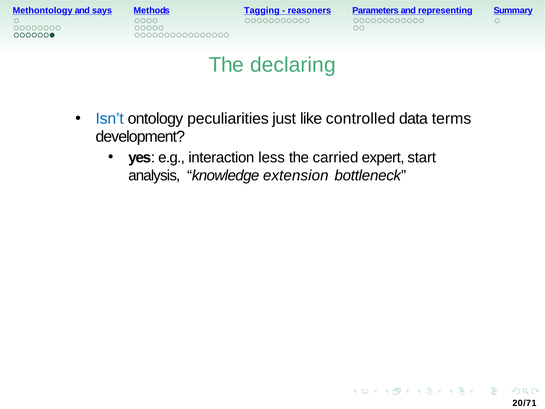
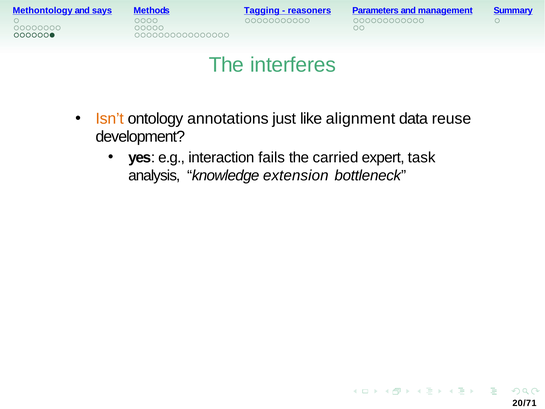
representing: representing -> management
declaring: declaring -> interferes
Isn’t colour: blue -> orange
peculiarities: peculiarities -> annotations
controlled: controlled -> alignment
terms: terms -> reuse
less: less -> fails
start: start -> task
